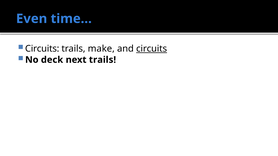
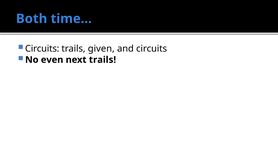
Even: Even -> Both
make: make -> given
circuits at (152, 49) underline: present -> none
deck: deck -> even
